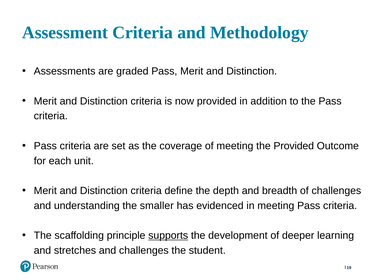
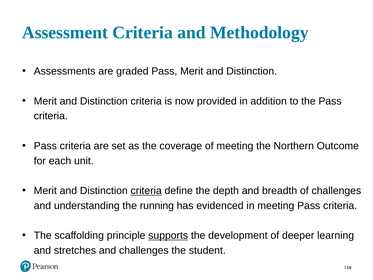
the Provided: Provided -> Northern
criteria at (146, 191) underline: none -> present
smaller: smaller -> running
